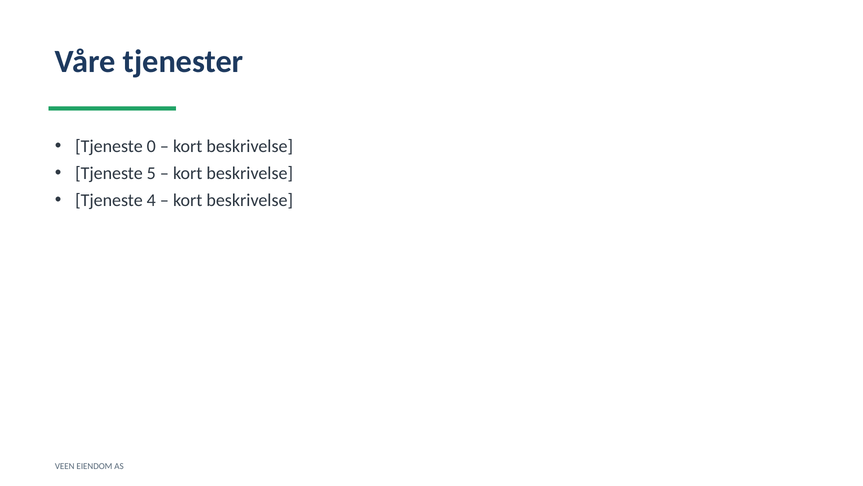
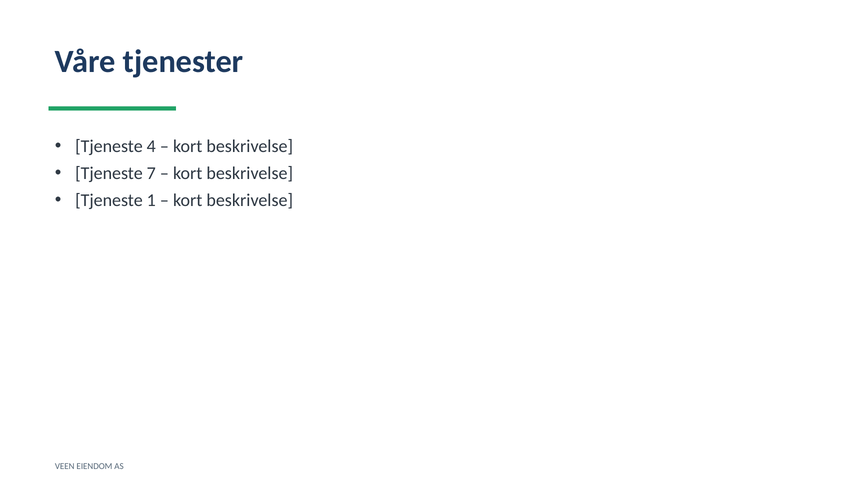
0: 0 -> 4
5: 5 -> 7
4: 4 -> 1
